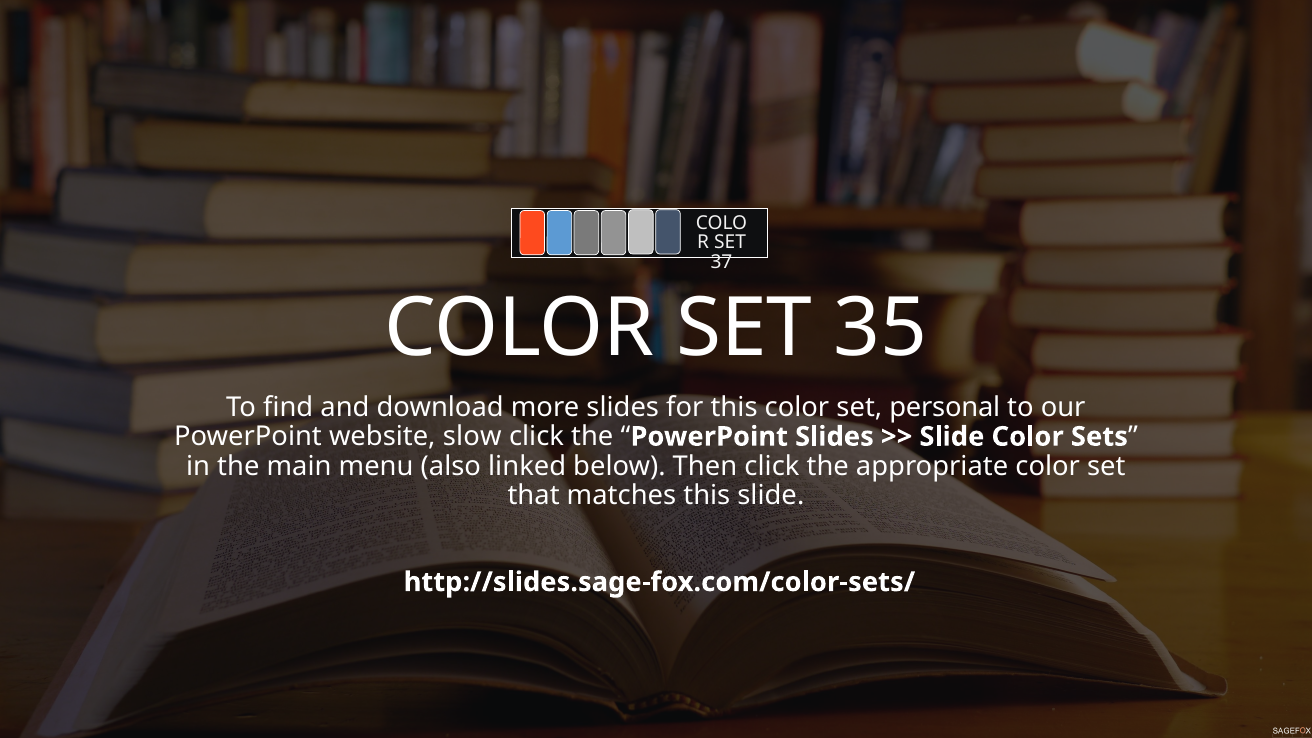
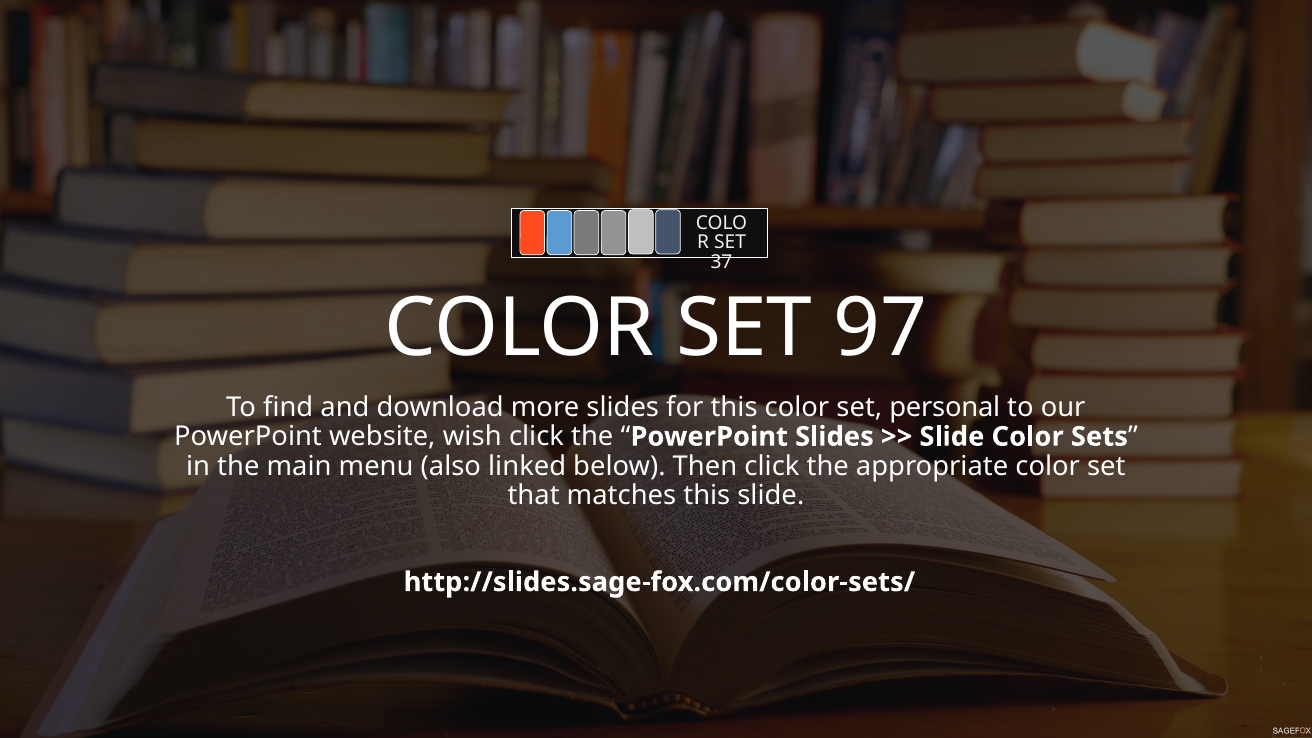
35: 35 -> 97
slow: slow -> wish
